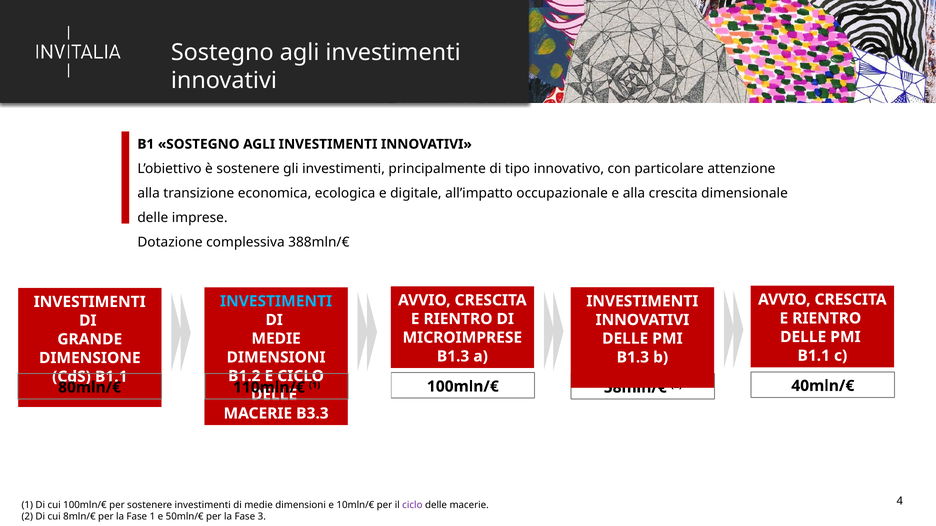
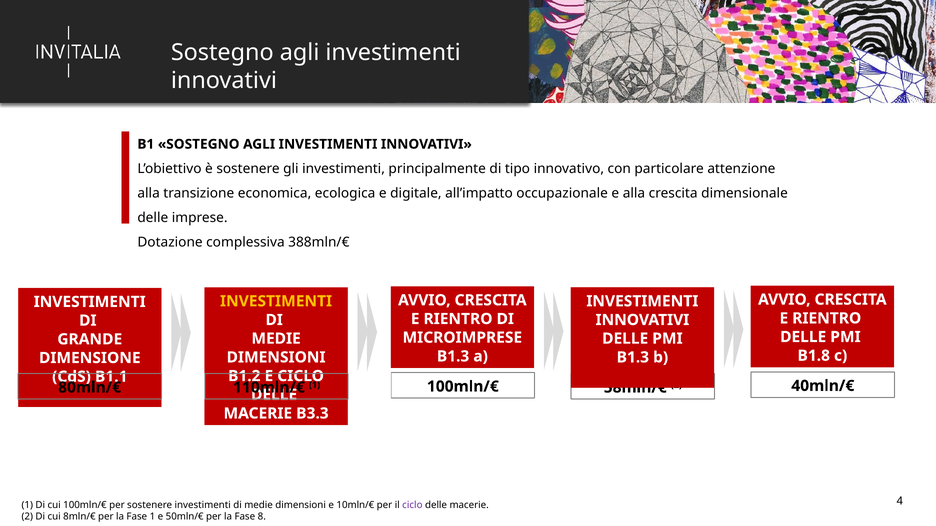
INVESTIMENTI at (276, 301) colour: light blue -> yellow
B1.1 at (814, 356): B1.1 -> B1.8
3: 3 -> 8
